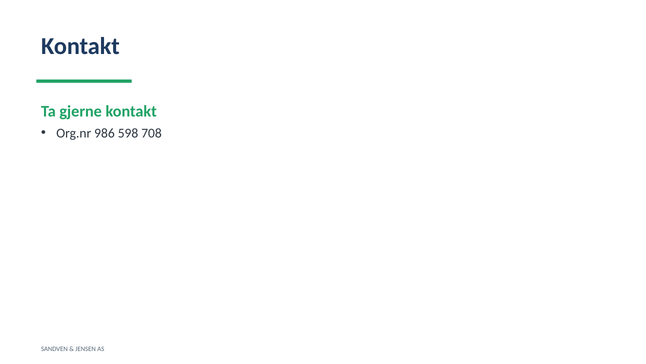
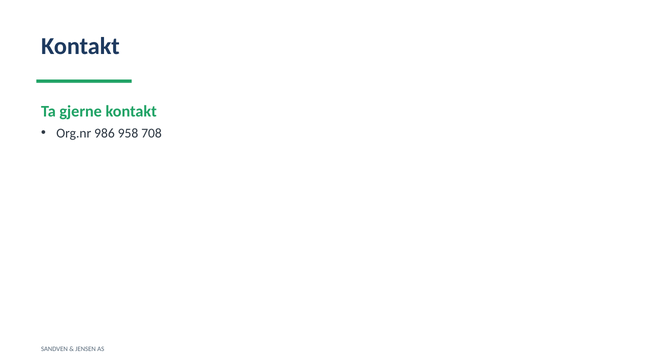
598: 598 -> 958
